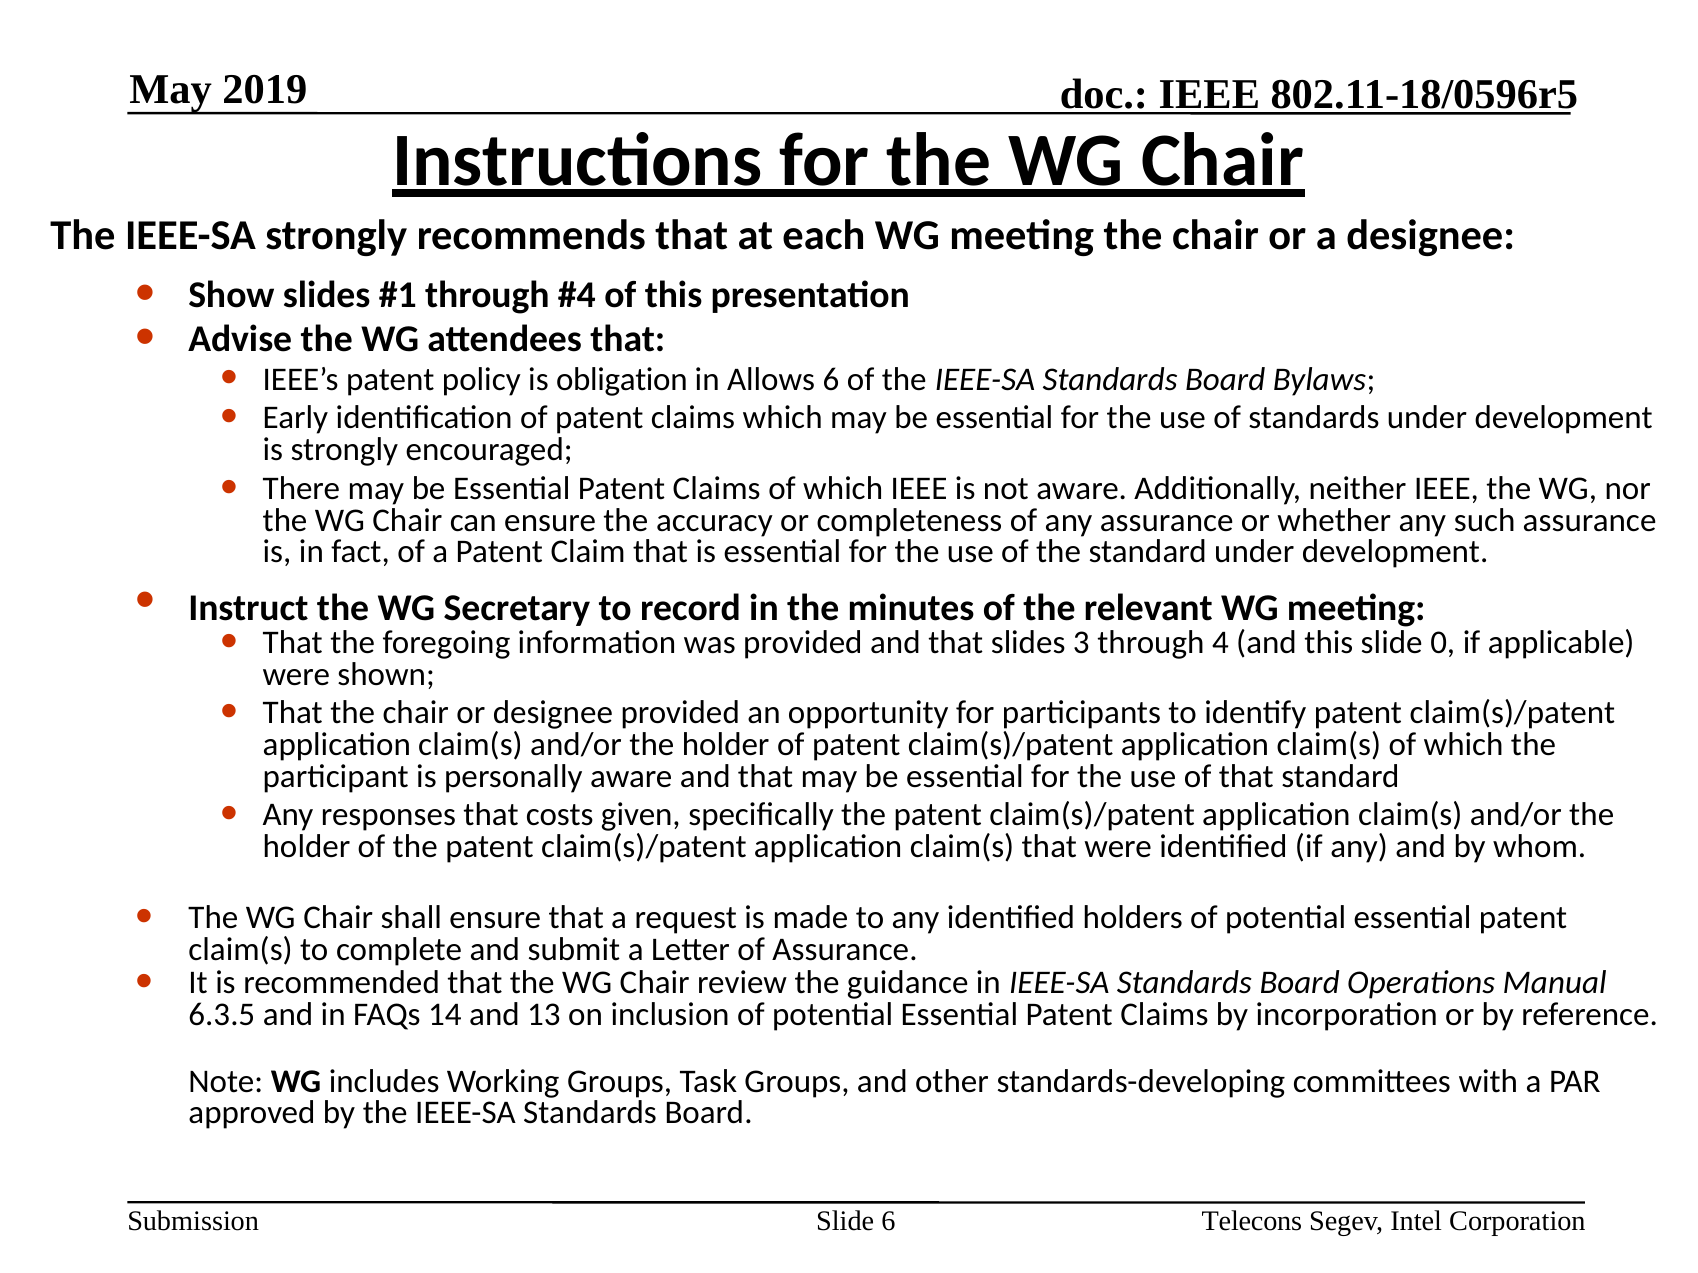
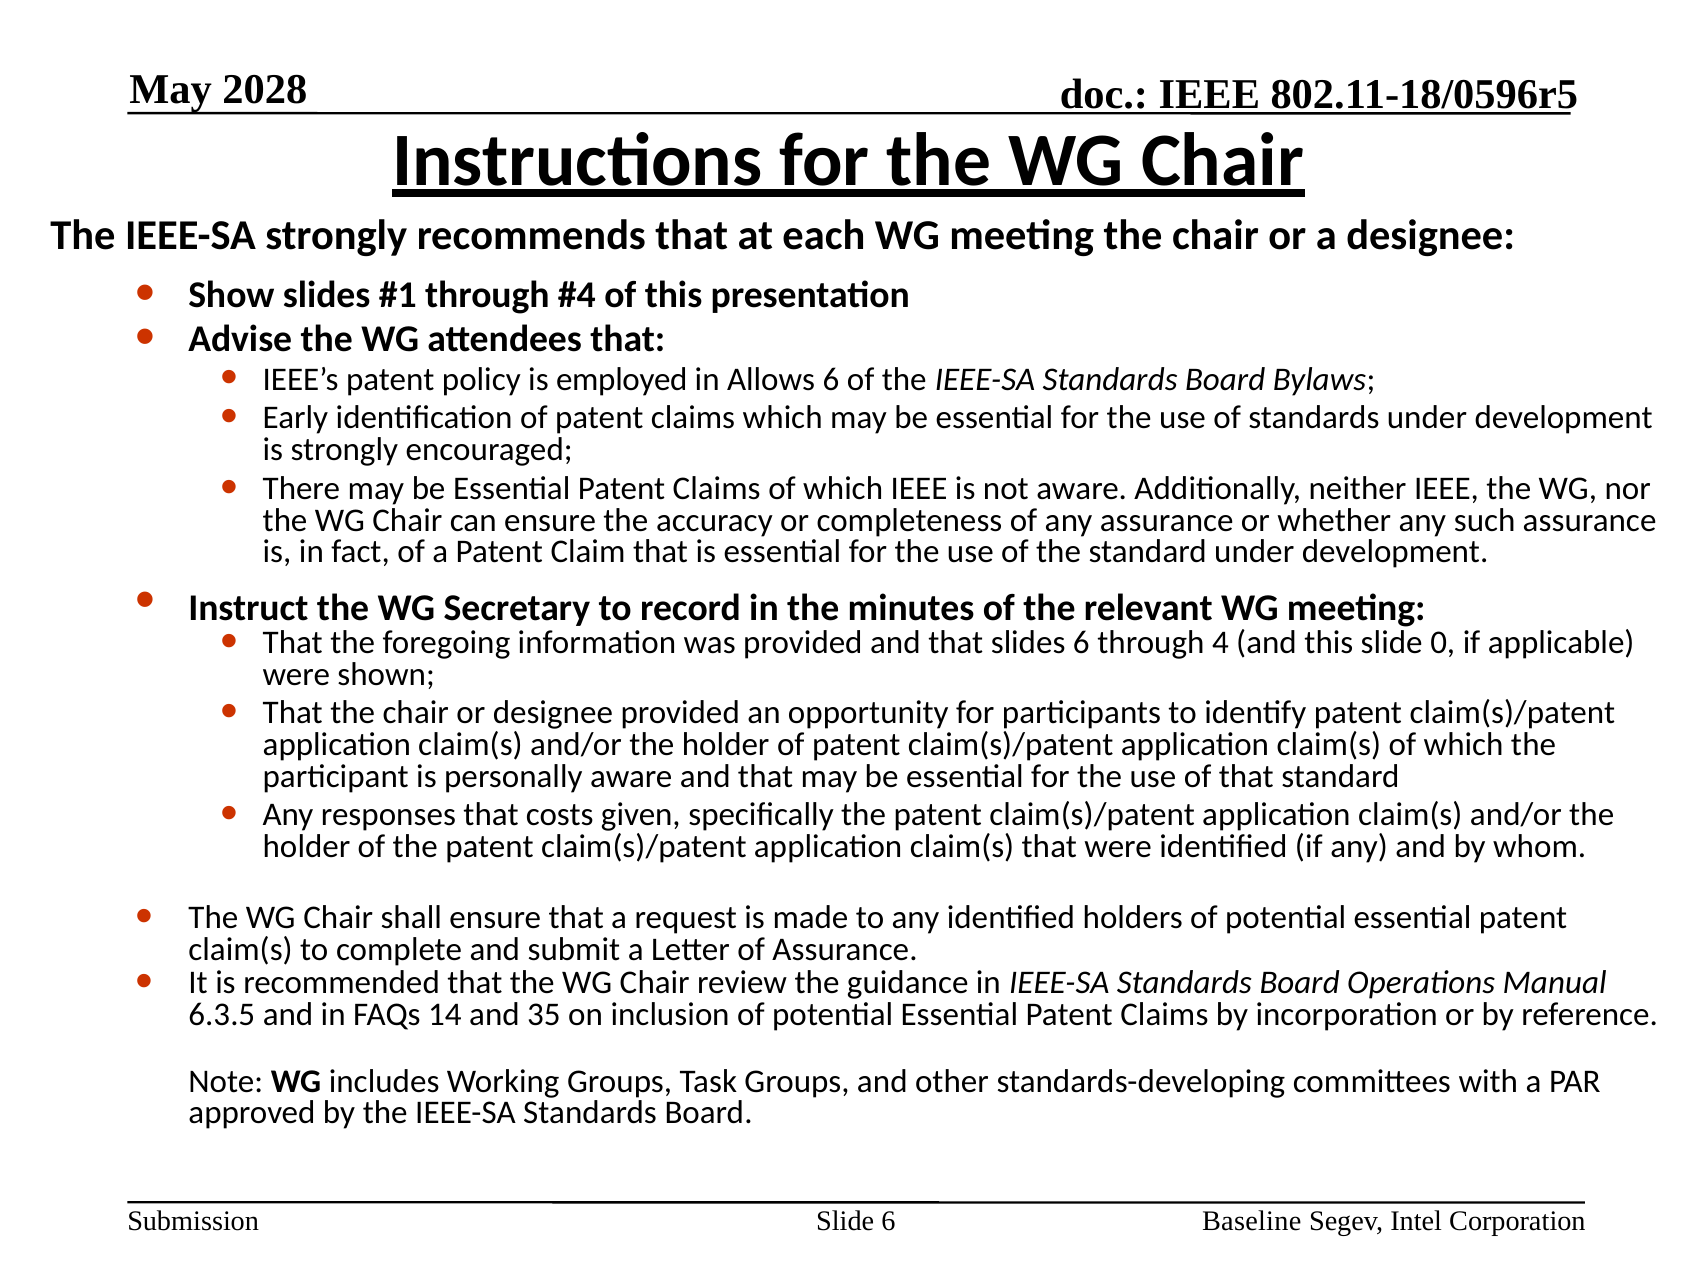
2019: 2019 -> 2028
obligation: obligation -> employed
slides 3: 3 -> 6
13: 13 -> 35
Telecons: Telecons -> Baseline
